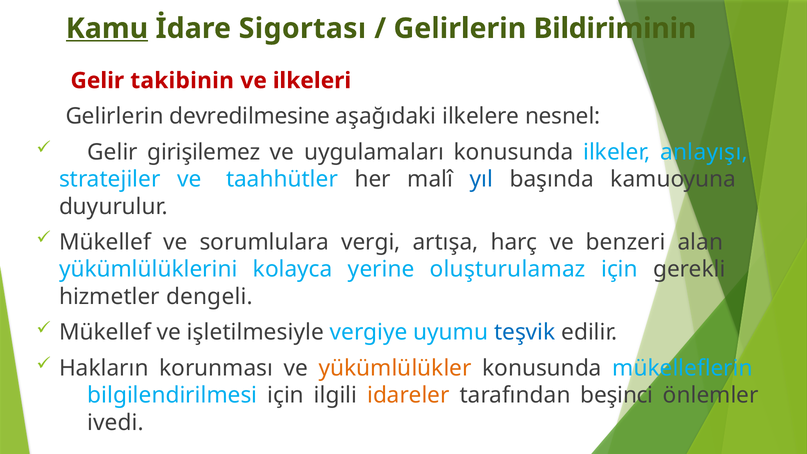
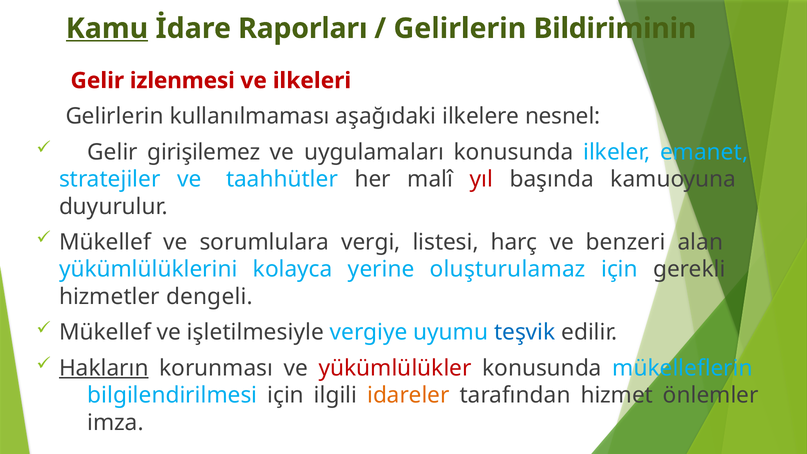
Sigortası: Sigortası -> Raporları
takibinin: takibinin -> izlenmesi
devredilmesine: devredilmesine -> kullanılmaması
anlayışı: anlayışı -> emanet
yıl colour: blue -> red
artışa: artışa -> listesi
Hakların underline: none -> present
yükümlülükler colour: orange -> red
beşinci: beşinci -> hizmet
ivedi: ivedi -> imza
